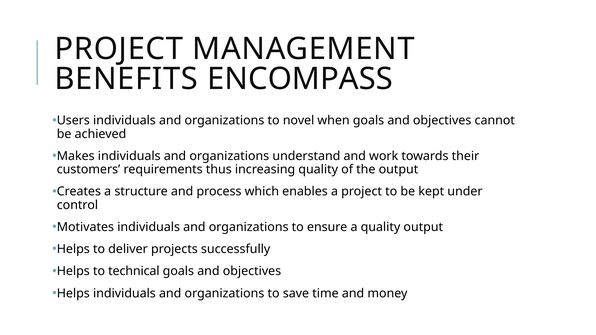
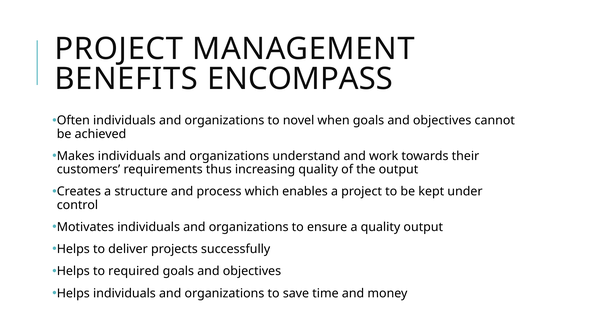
Users: Users -> Often
technical: technical -> required
